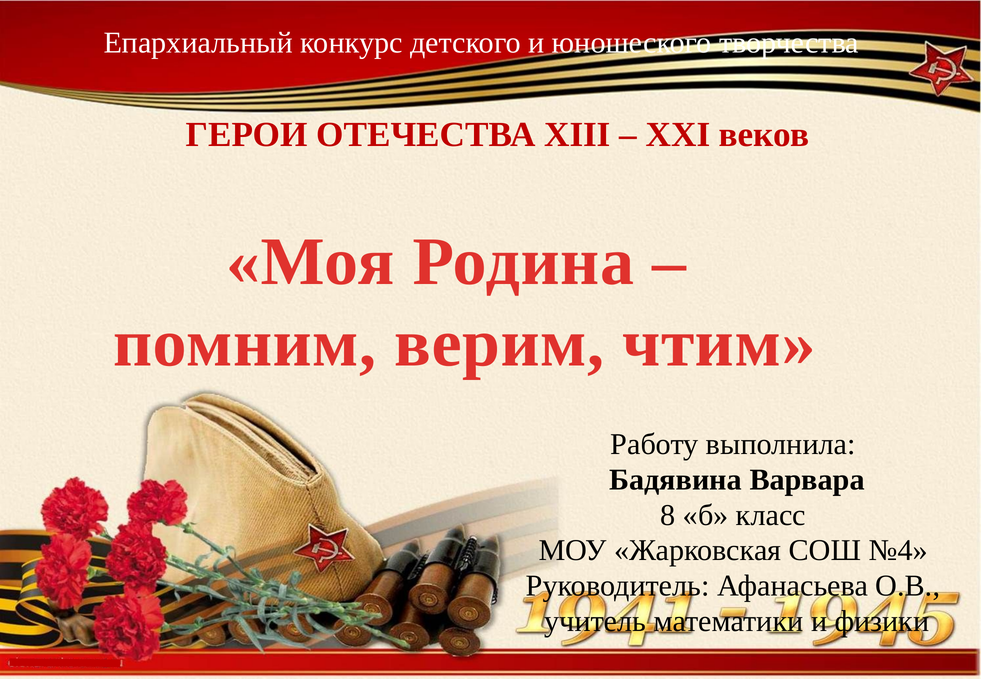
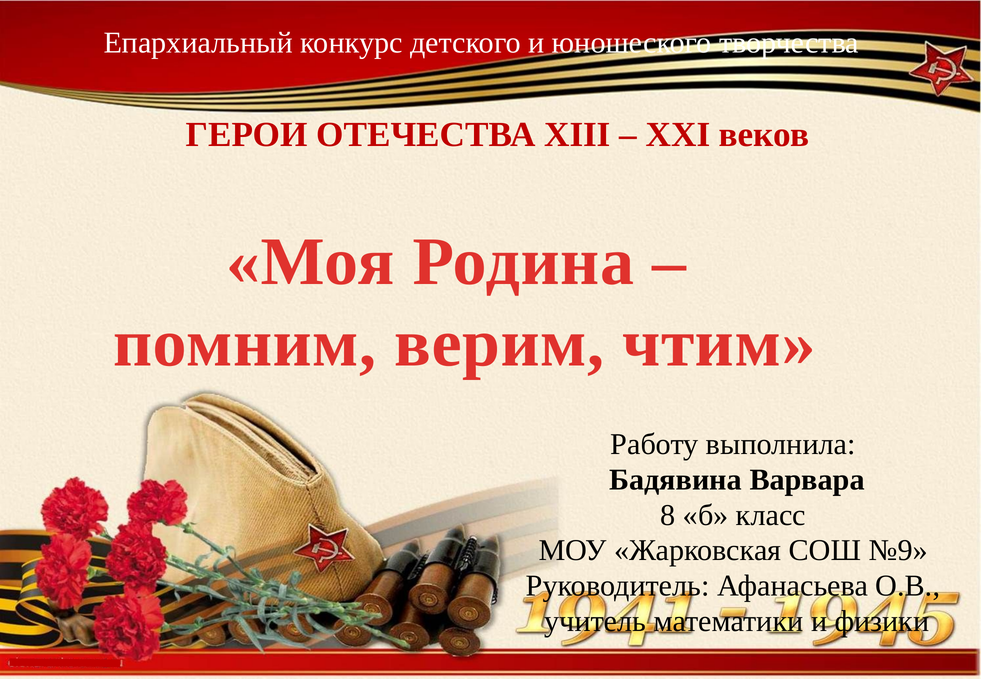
№4: №4 -> №9
